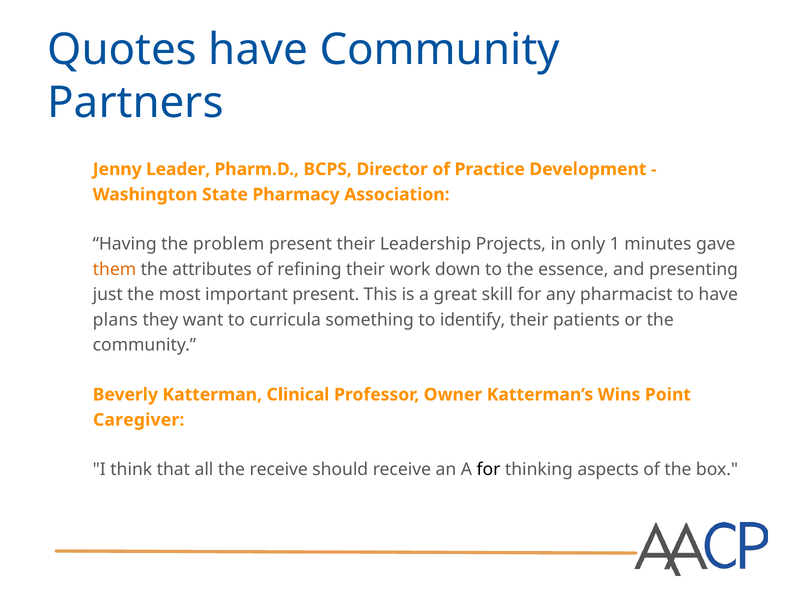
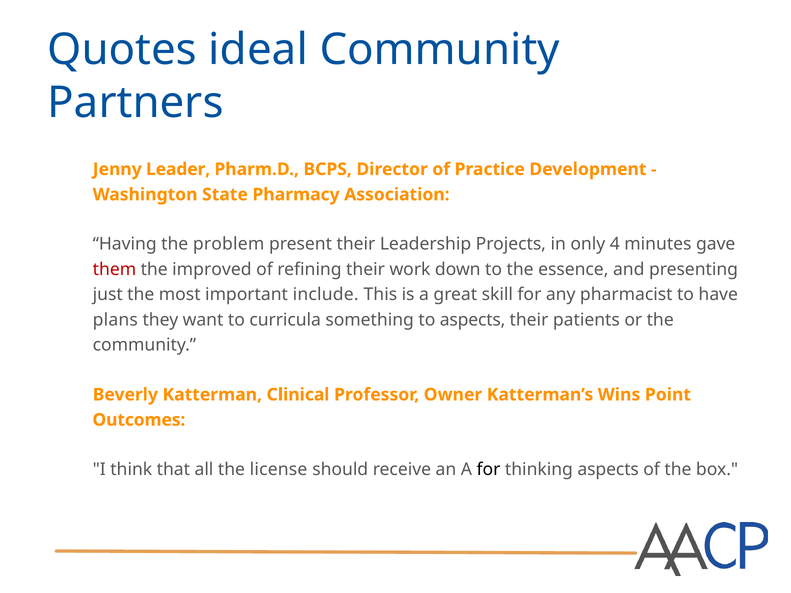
Quotes have: have -> ideal
1: 1 -> 4
them colour: orange -> red
attributes: attributes -> improved
important present: present -> include
to identify: identify -> aspects
Caregiver: Caregiver -> Outcomes
the receive: receive -> license
